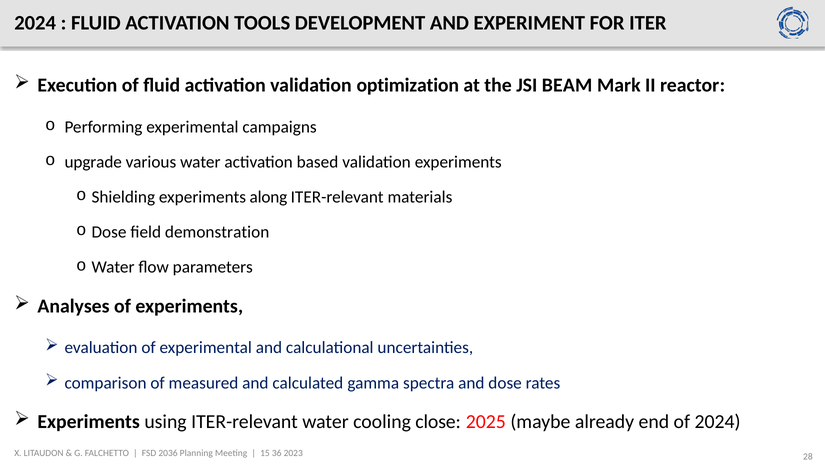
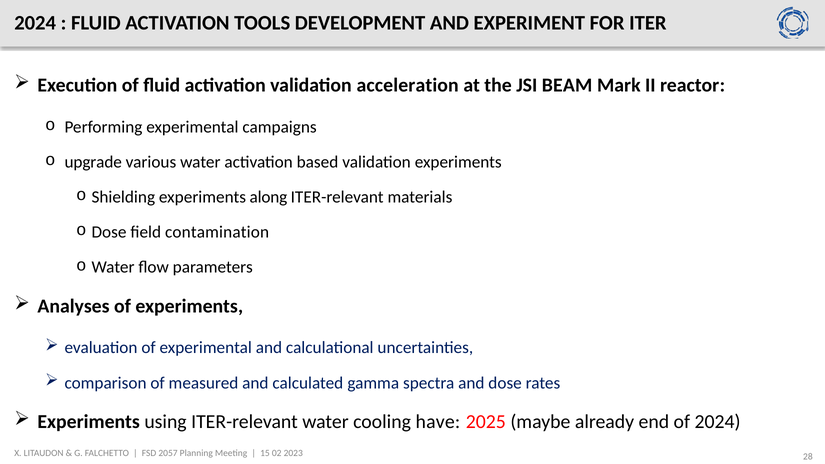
optimization: optimization -> acceleration
demonstration: demonstration -> contamination
close: close -> have
2036: 2036 -> 2057
36: 36 -> 02
